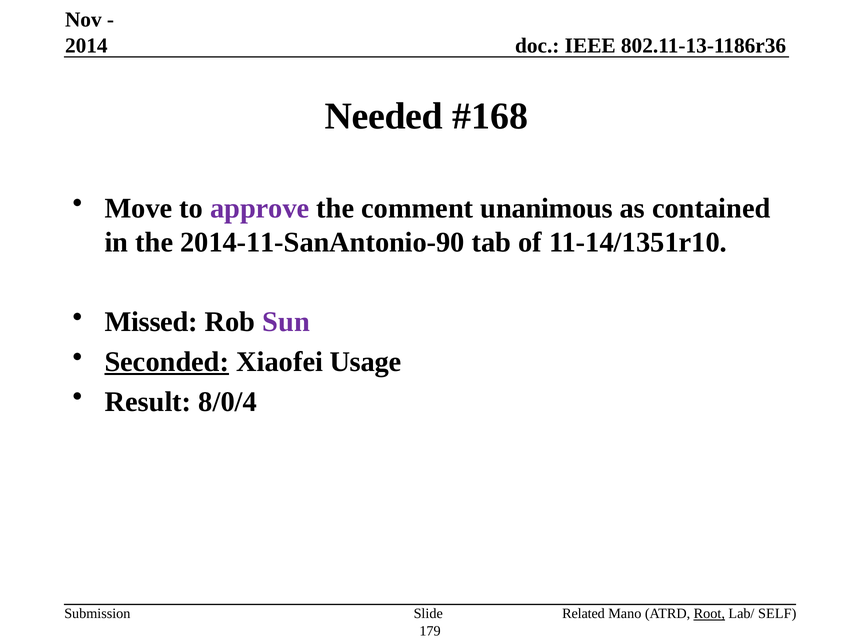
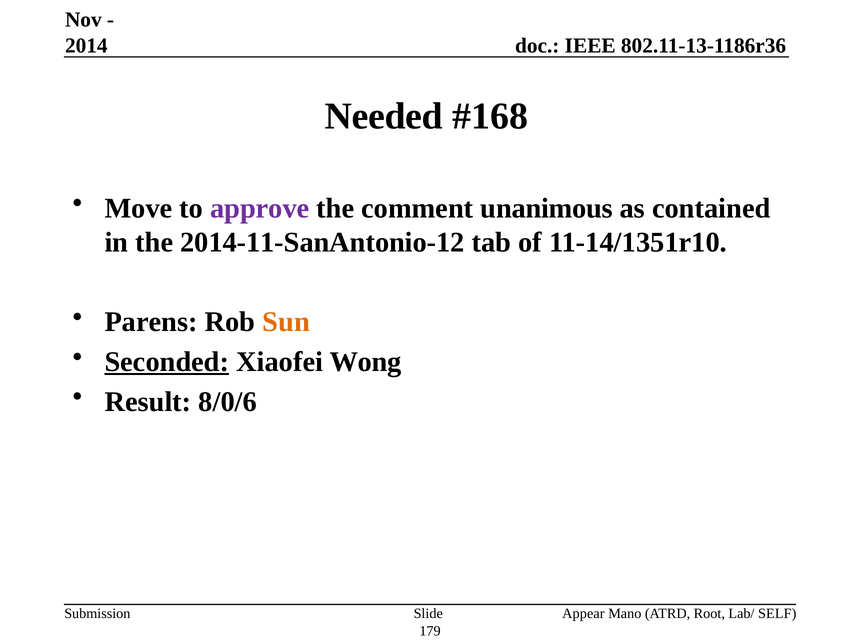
2014-11-SanAntonio-90: 2014-11-SanAntonio-90 -> 2014-11-SanAntonio-12
Missed: Missed -> Parens
Sun colour: purple -> orange
Usage: Usage -> Wong
8/0/4: 8/0/4 -> 8/0/6
Related: Related -> Appear
Root underline: present -> none
